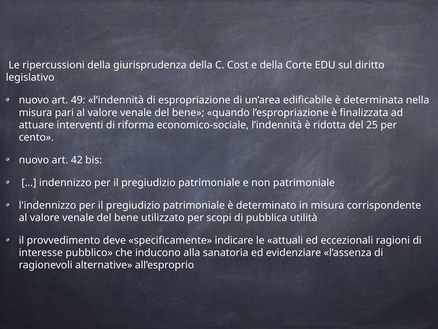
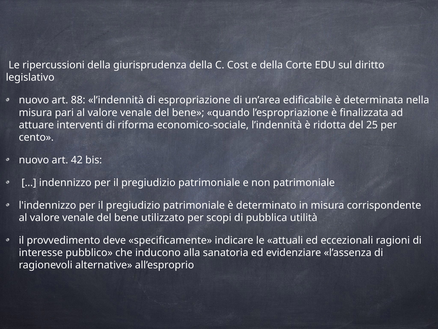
49: 49 -> 88
